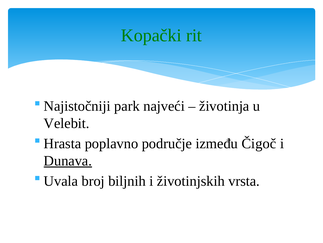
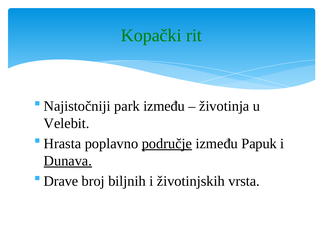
park najveći: najveći -> između
područje underline: none -> present
Čigoč: Čigoč -> Papuk
Uvala: Uvala -> Drave
